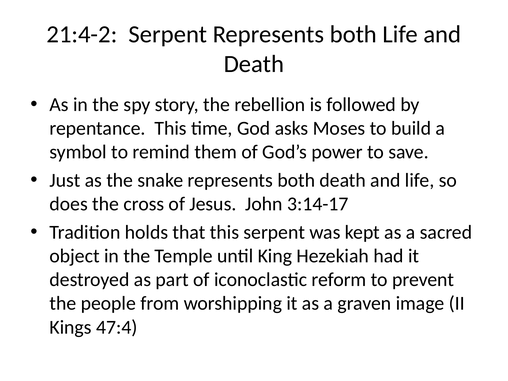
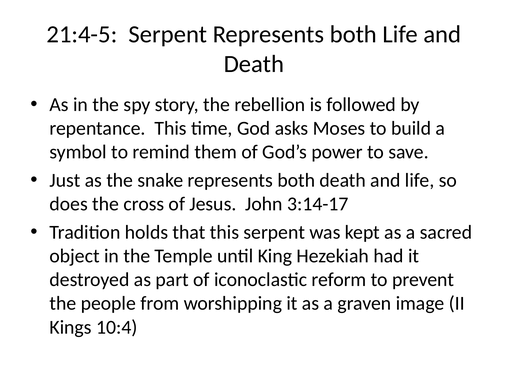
21:4-2: 21:4-2 -> 21:4-5
47:4: 47:4 -> 10:4
